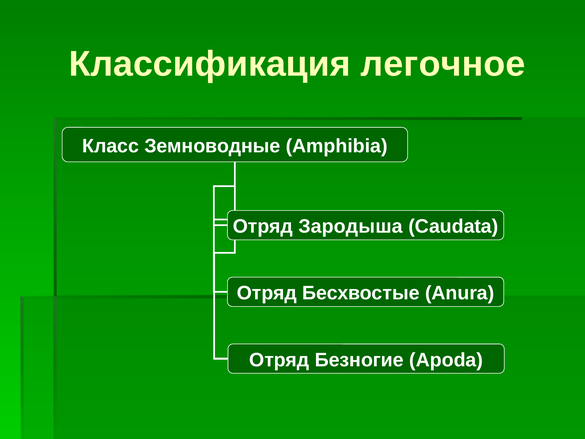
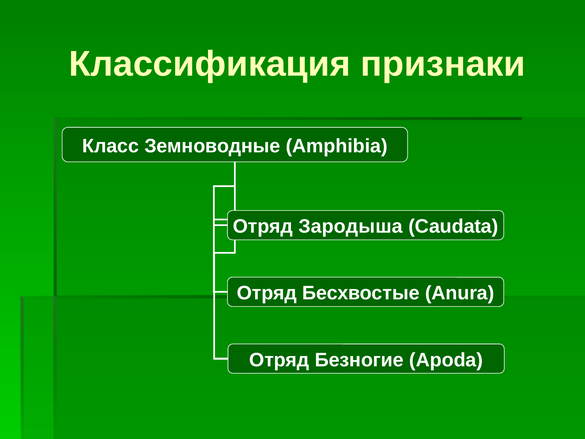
легочное: легочное -> признаки
